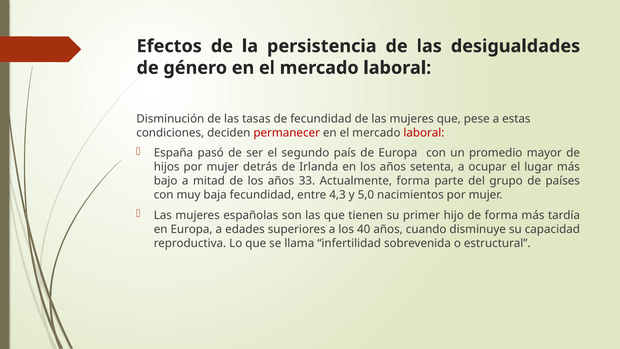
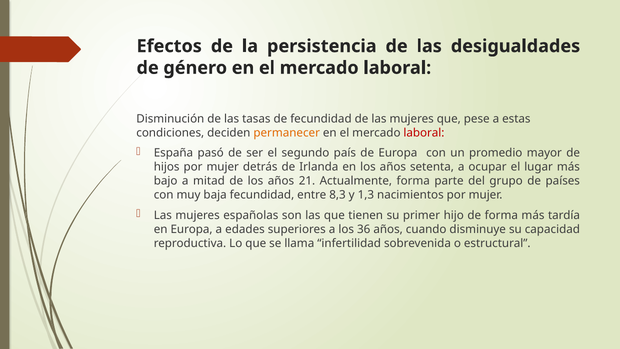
permanecer colour: red -> orange
33: 33 -> 21
4,3: 4,3 -> 8,3
5,0: 5,0 -> 1,3
40: 40 -> 36
